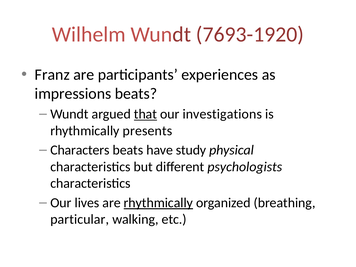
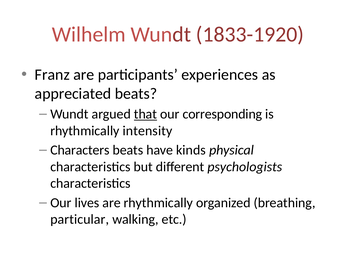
7693-1920: 7693-1920 -> 1833-1920
impressions: impressions -> appreciated
investigations: investigations -> corresponding
presents: presents -> intensity
study: study -> kinds
rhythmically at (158, 203) underline: present -> none
